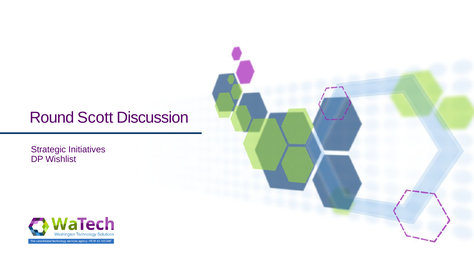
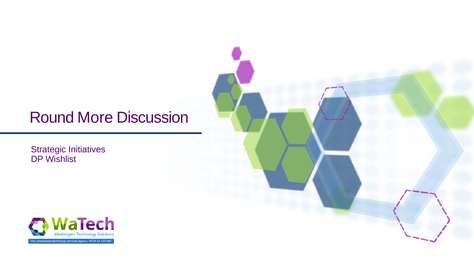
Scott: Scott -> More
